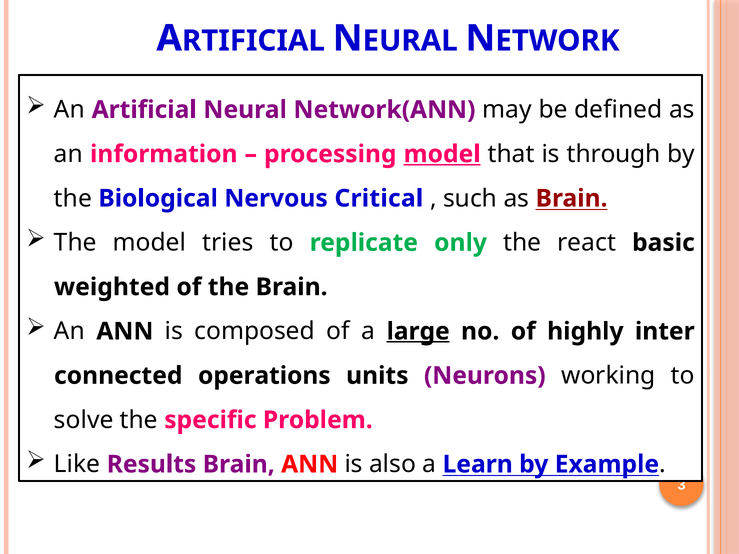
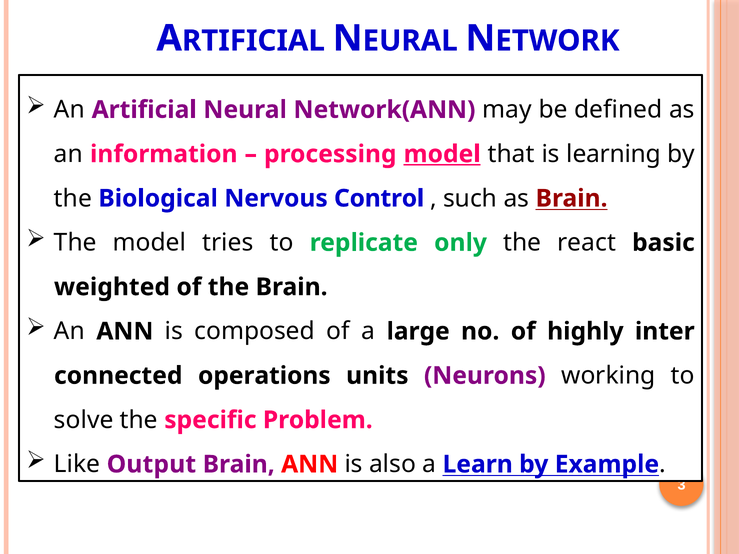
through: through -> learning
Critical: Critical -> Control
large underline: present -> none
Results: Results -> Output
